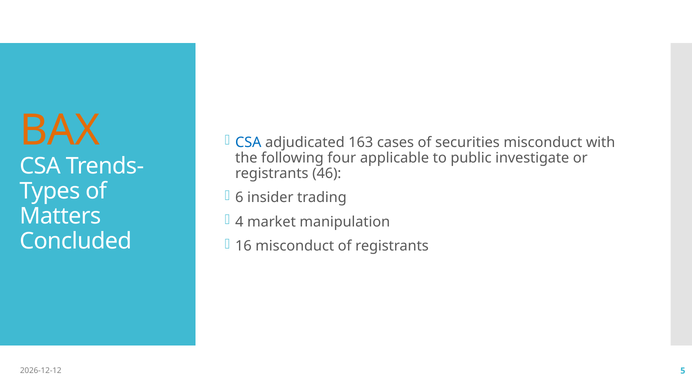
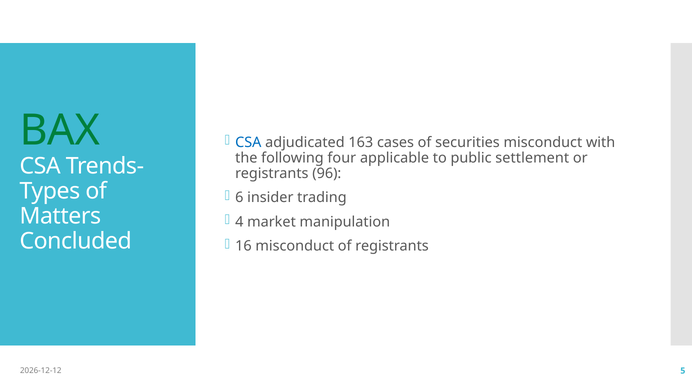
BAX colour: orange -> green
investigate: investigate -> settlement
46: 46 -> 96
